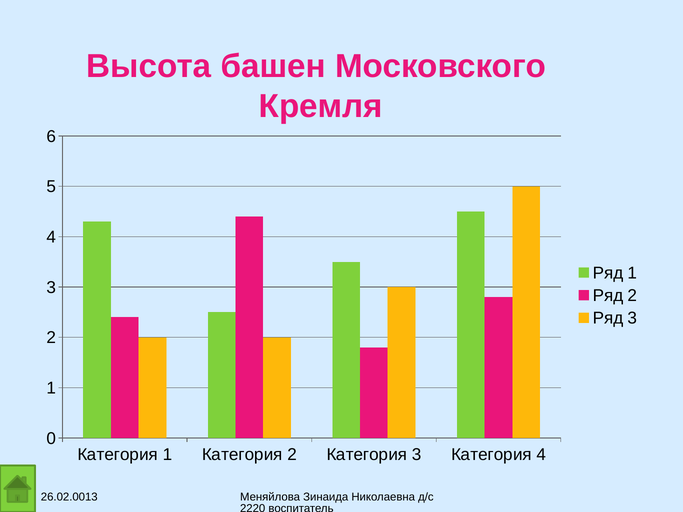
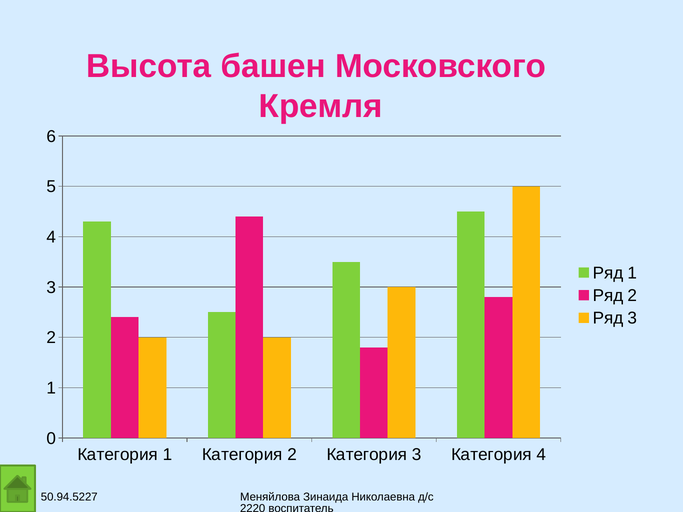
26.02.0013: 26.02.0013 -> 50.94.5227
